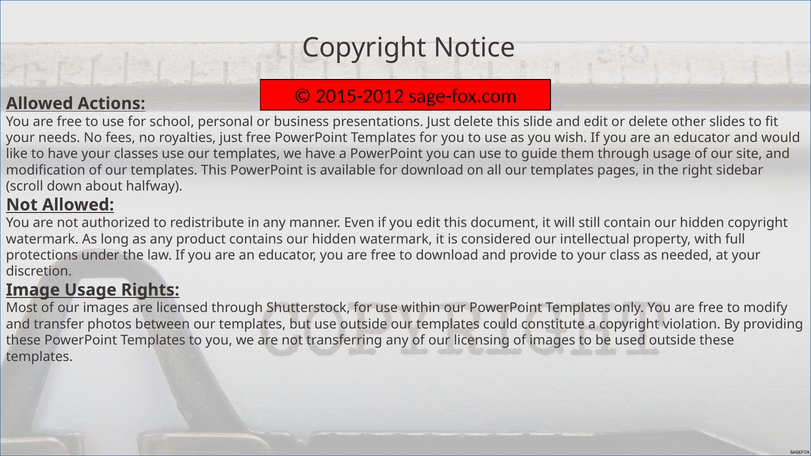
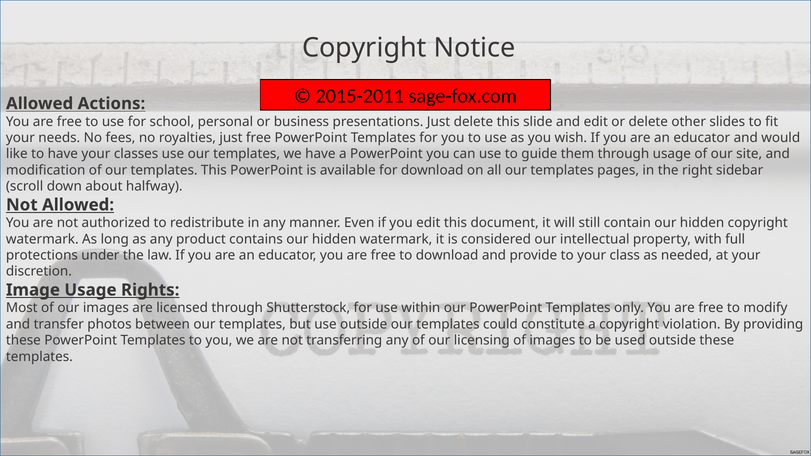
2015-2012: 2015-2012 -> 2015-2011
